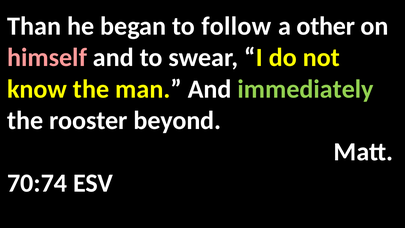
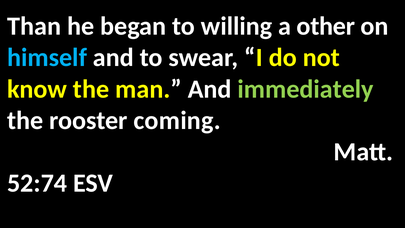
follow: follow -> willing
himself colour: pink -> light blue
beyond: beyond -> coming
70:74: 70:74 -> 52:74
